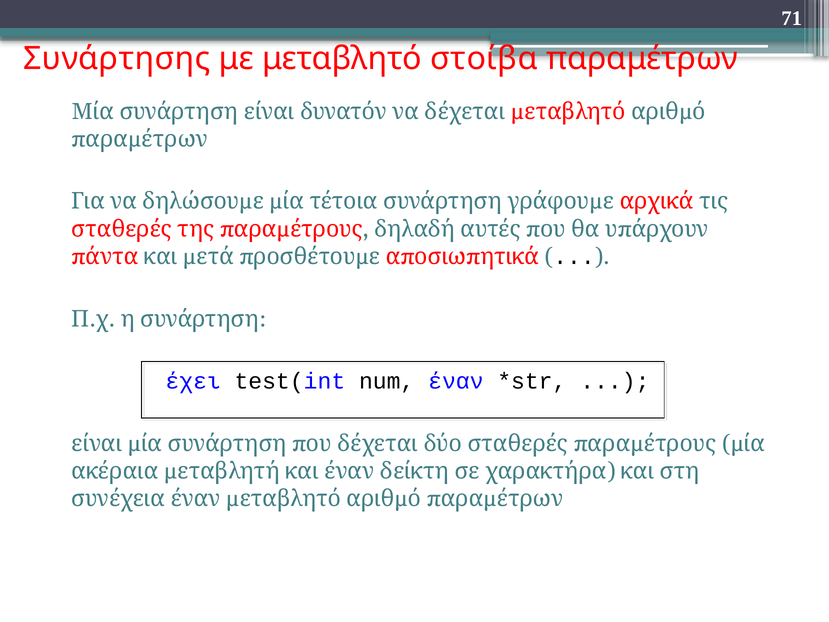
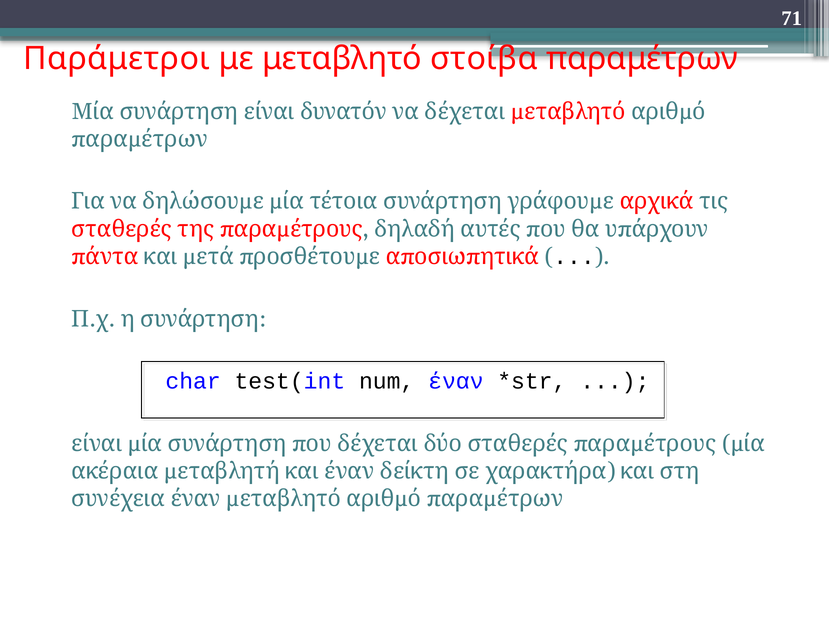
Συνάρτησης: Συνάρτησης -> Παράμετροι
έχει: έχει -> char
